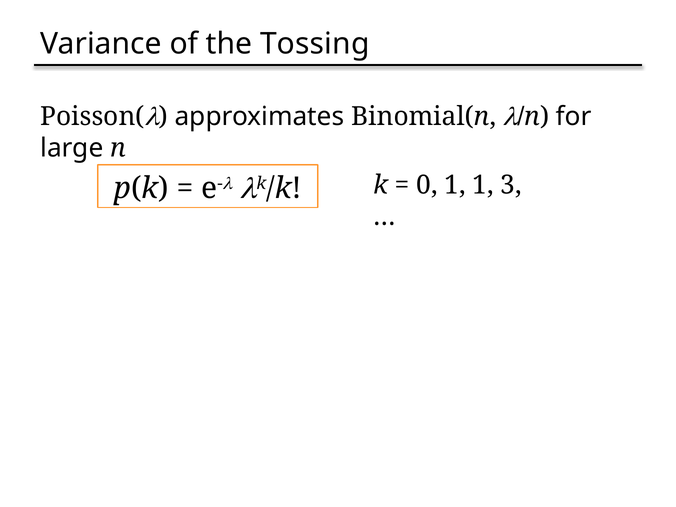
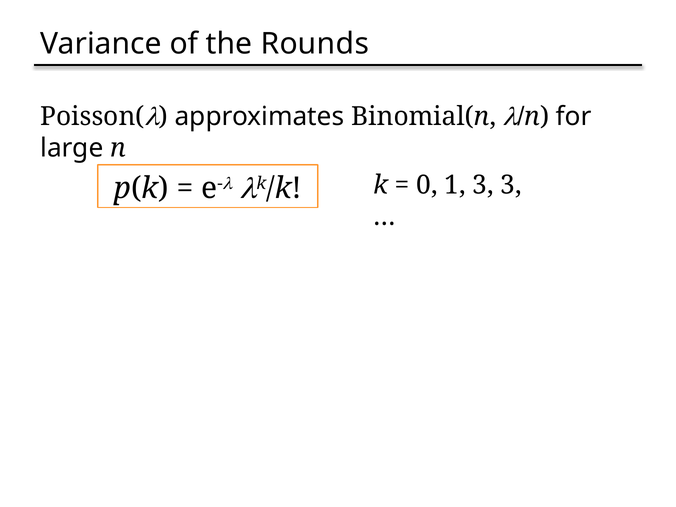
Tossing: Tossing -> Rounds
1 1: 1 -> 3
